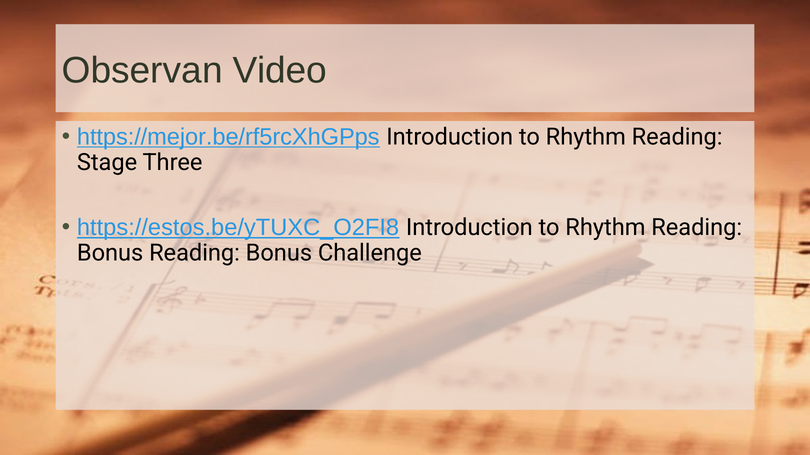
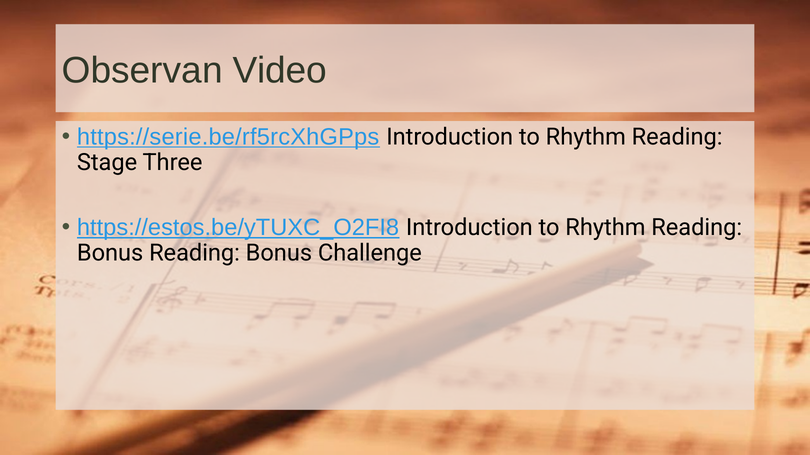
https://mejor.be/rf5rcXhGPps: https://mejor.be/rf5rcXhGPps -> https://serie.be/rf5rcXhGPps
